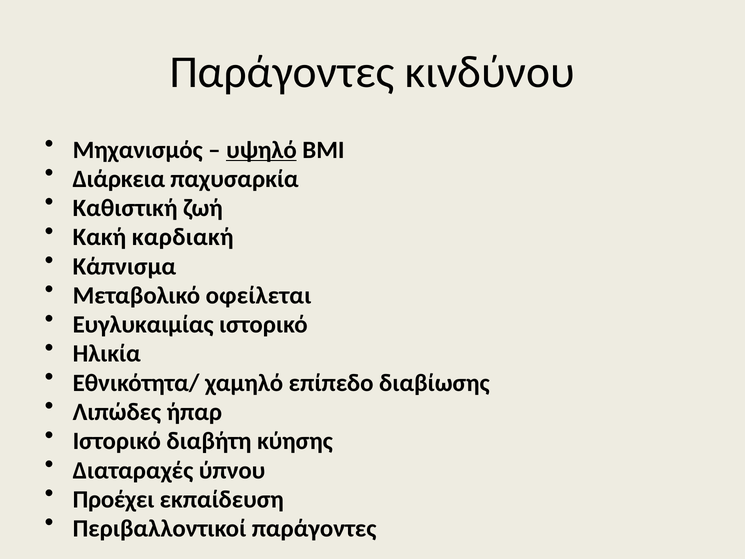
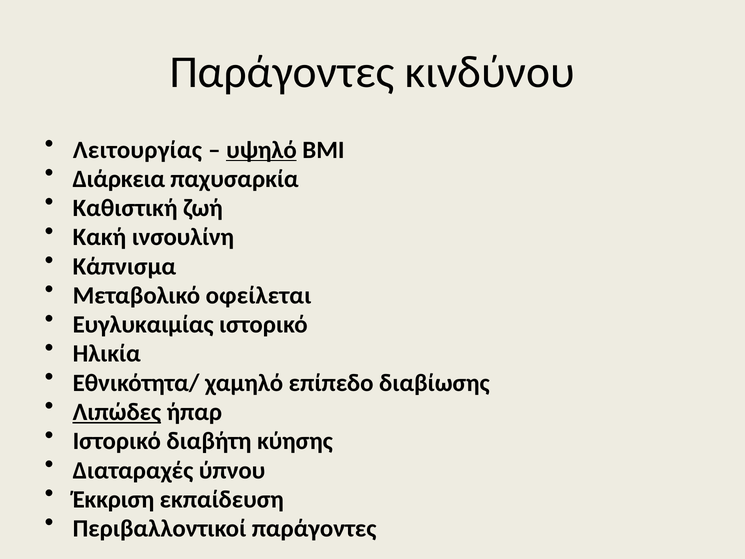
Μηχανισμός: Μηχανισμός -> Λειτουργίας
καρδιακή: καρδιακή -> ινσουλίνη
Λιπώδες underline: none -> present
Προέχει: Προέχει -> Έκκριση
